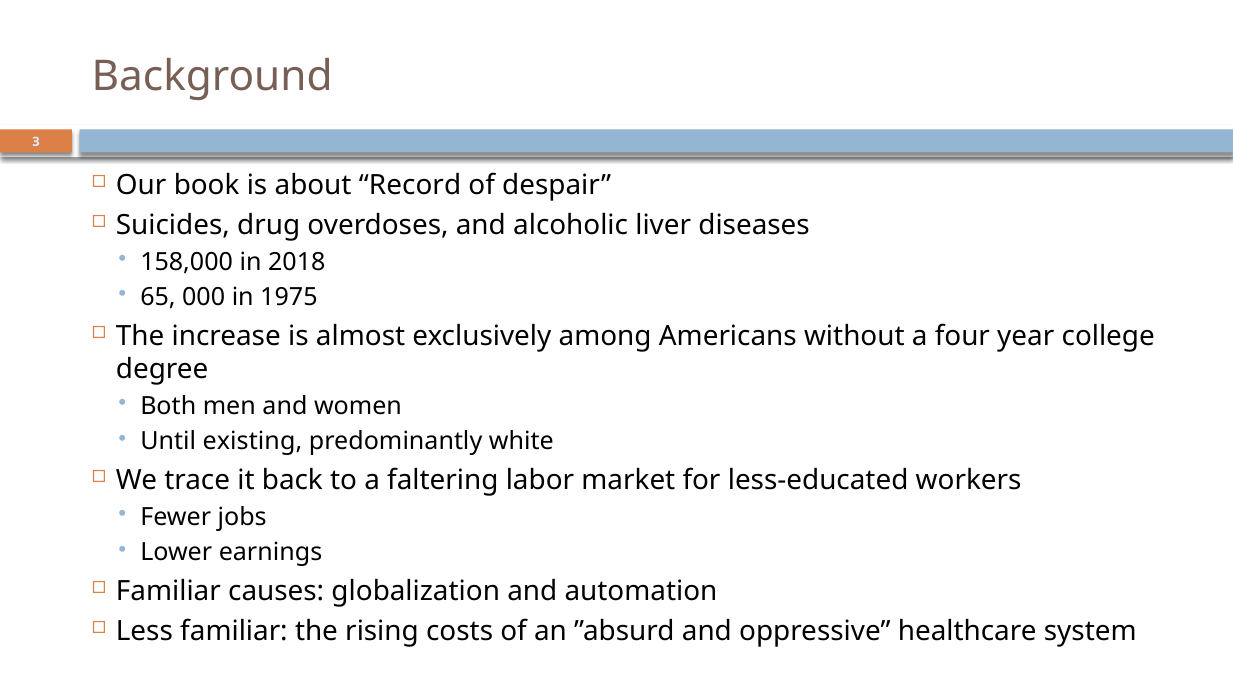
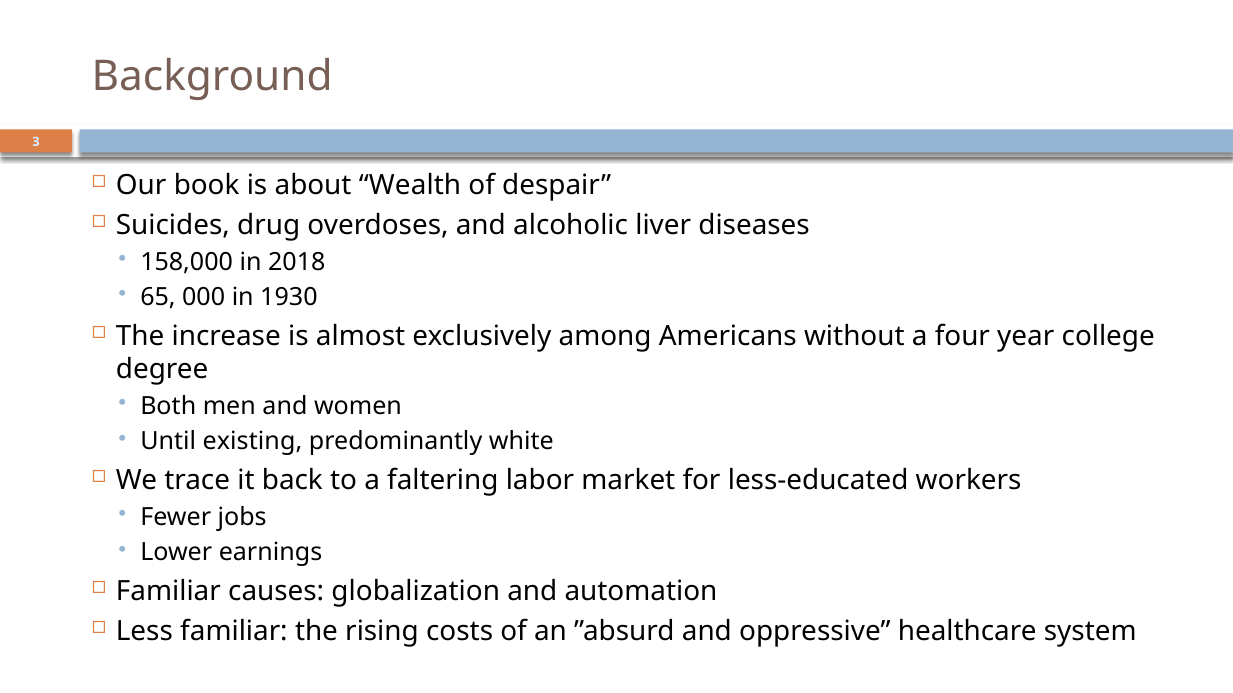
Record: Record -> Wealth
1975: 1975 -> 1930
